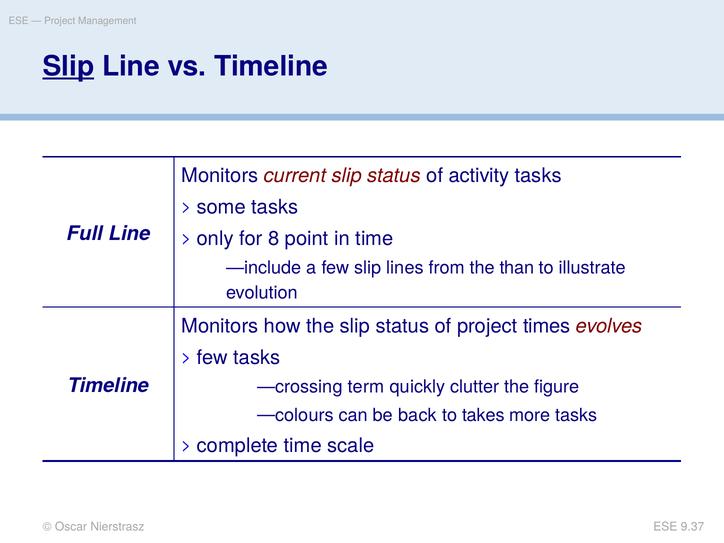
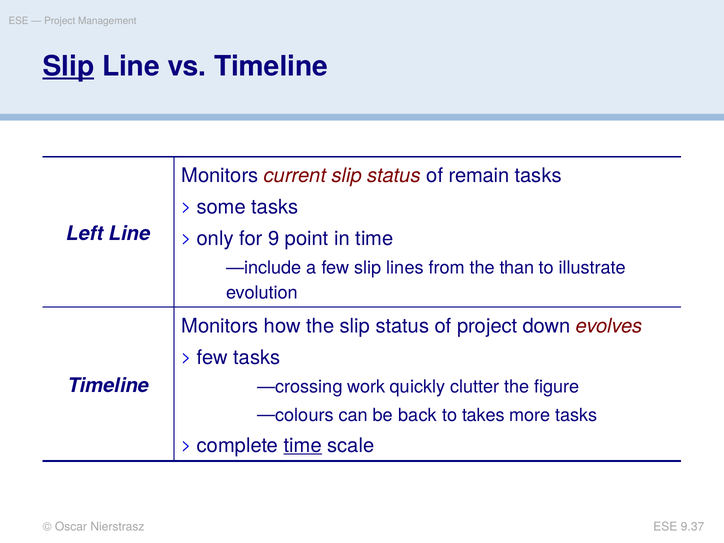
activity: activity -> remain
Full: Full -> Left
8: 8 -> 9
times: times -> down
term: term -> work
time at (303, 445) underline: none -> present
